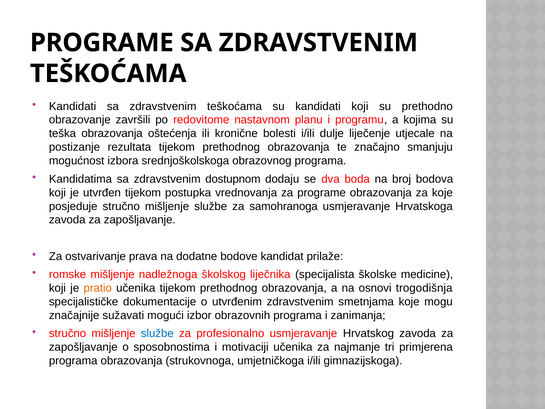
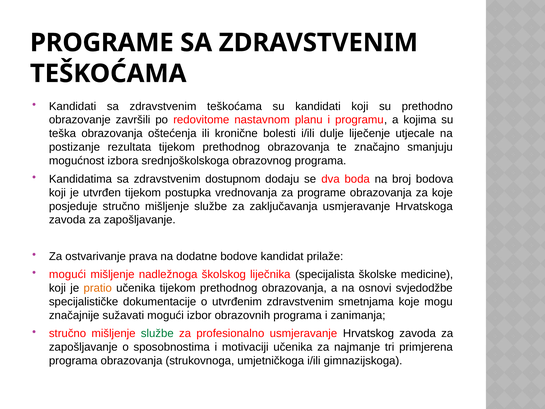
samohranoga: samohranoga -> zaključavanja
romske at (68, 274): romske -> mogući
trogodišnja: trogodišnja -> svjedodžbe
službe at (157, 333) colour: blue -> green
